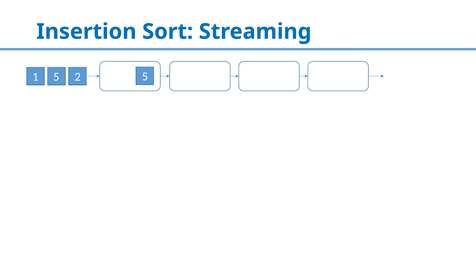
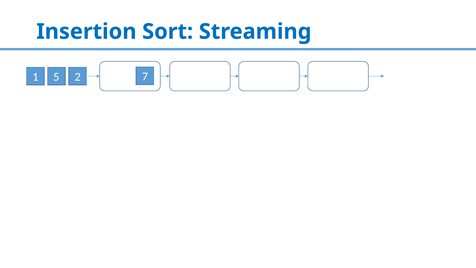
1 5: 5 -> 7
